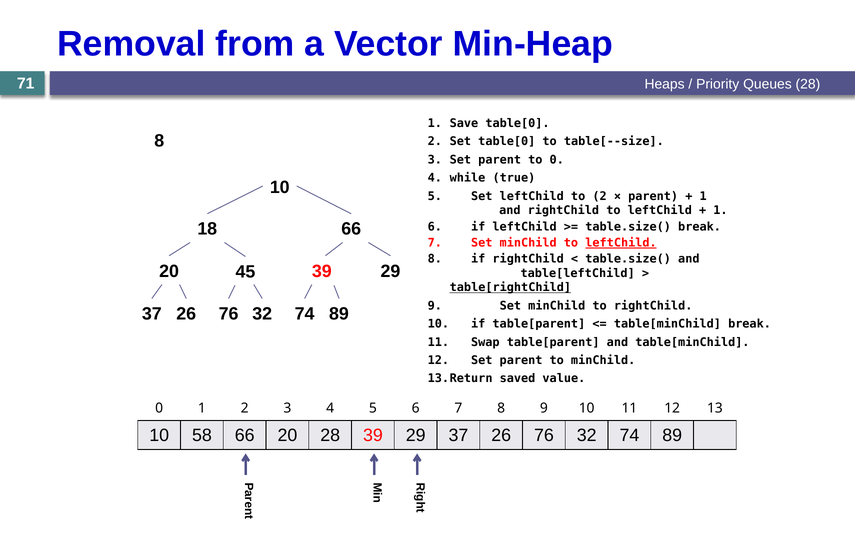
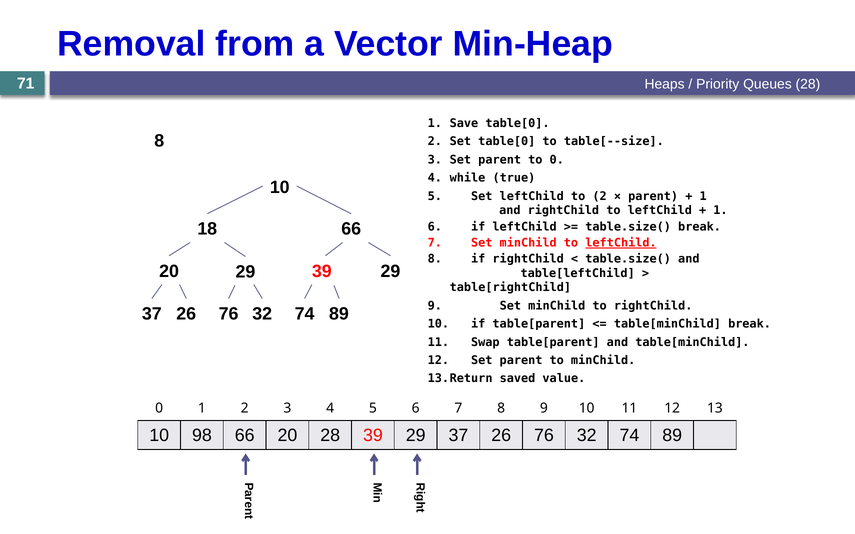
20 45: 45 -> 29
table[rightChild underline: present -> none
58: 58 -> 98
